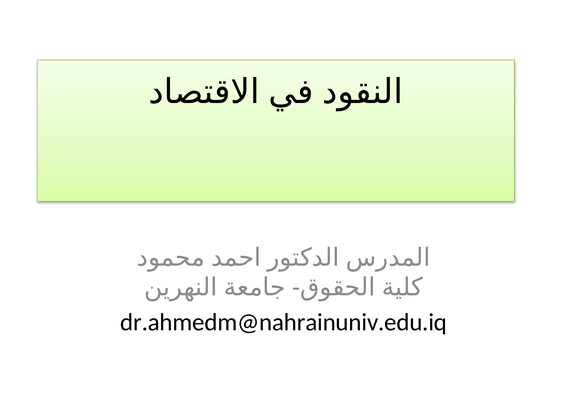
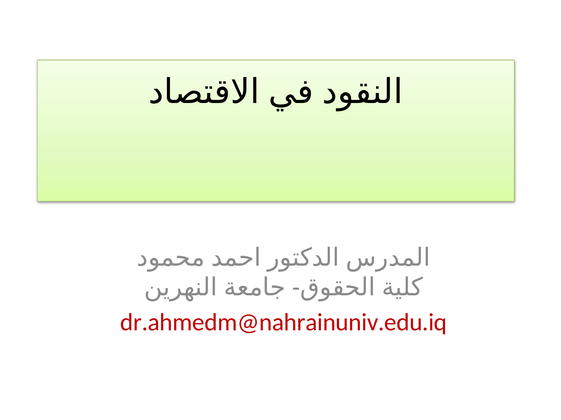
dr.ahmedm@nahrainuniv.edu.iq colour: black -> red
